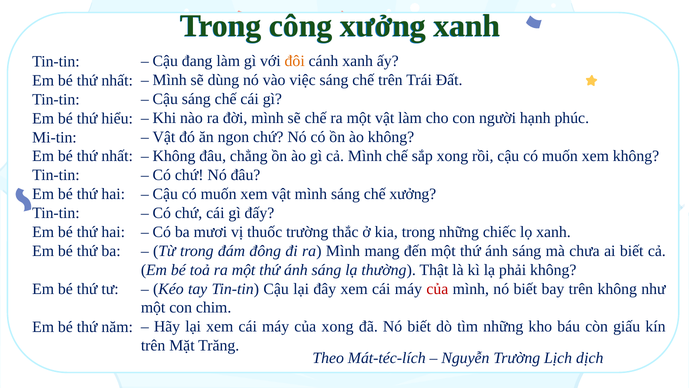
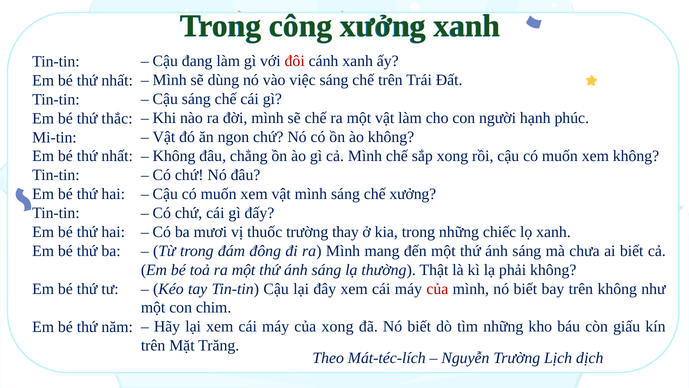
đôi colour: orange -> red
hiểu: hiểu -> thắc
thắc: thắc -> thay
